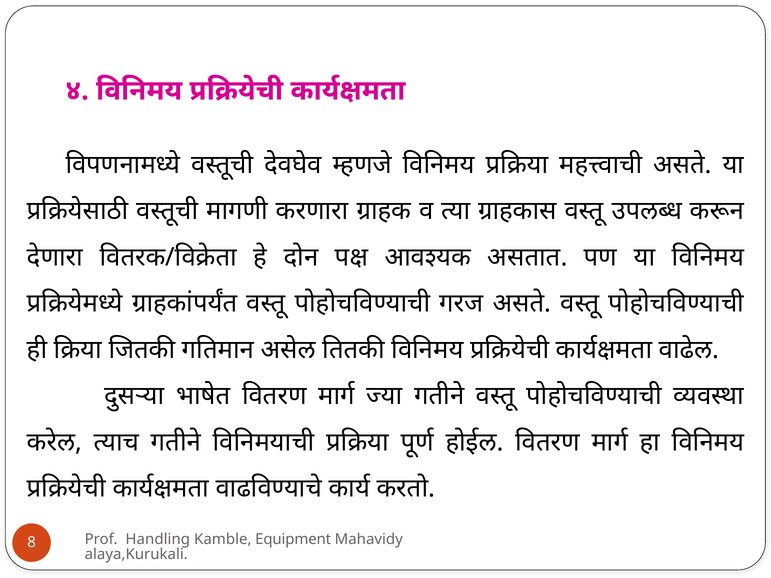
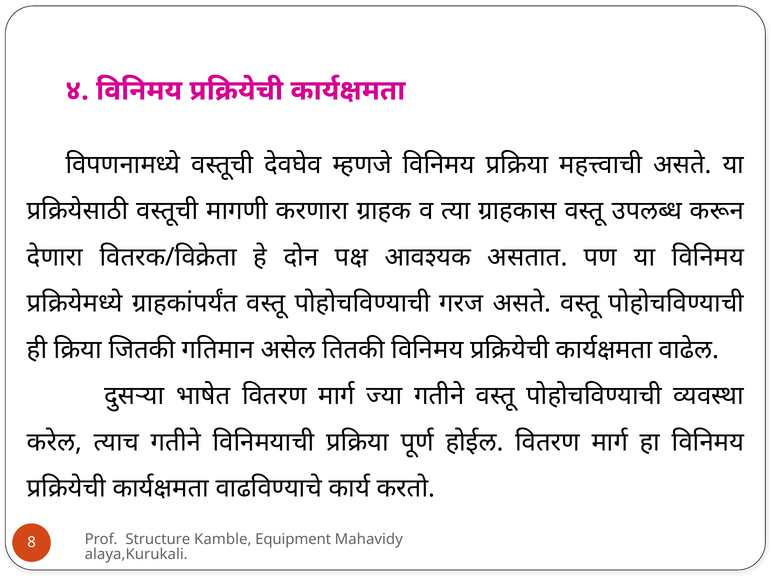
Handling: Handling -> Structure
